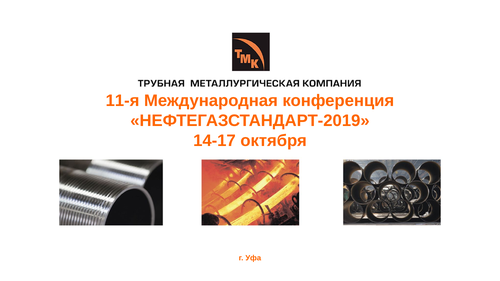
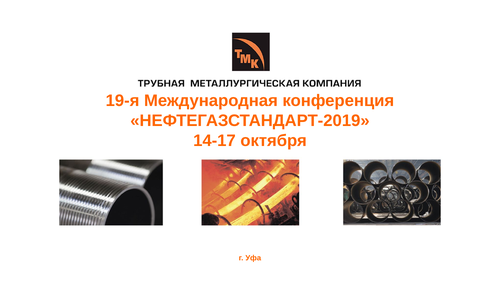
11-я: 11-я -> 19-я
